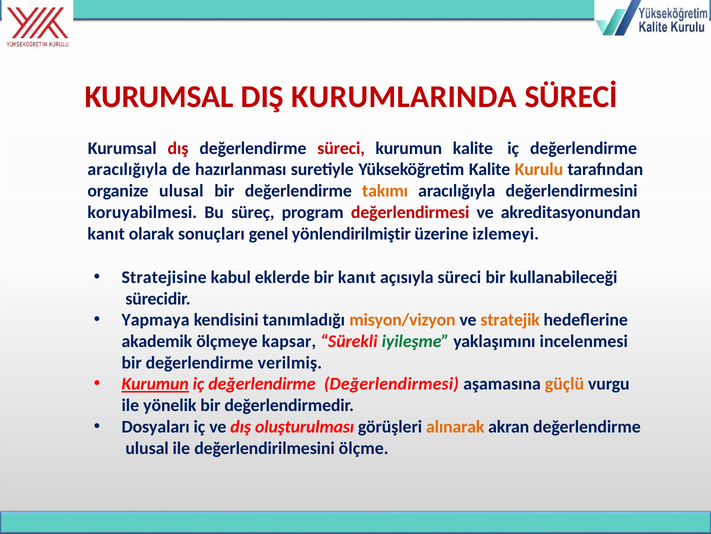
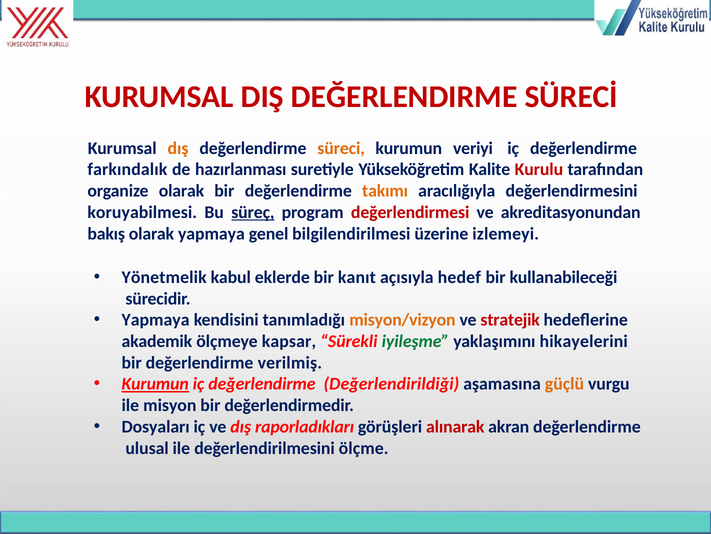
DIŞ KURUMLARINDA: KURUMLARINDA -> DEĞERLENDIRME
dış at (178, 148) colour: red -> orange
süreci at (341, 148) colour: red -> orange
kurumun kalite: kalite -> veriyi
aracılığıyla at (127, 169): aracılığıyla -> farkındalık
Kurulu colour: orange -> red
organize ulusal: ulusal -> olarak
süreç underline: none -> present
kanıt at (106, 233): kanıt -> bakış
olarak sonuçları: sonuçları -> yapmaya
yönlendirilmiştir: yönlendirilmiştir -> bilgilendirilmesi
Stratejisine: Stratejisine -> Yönetmelik
açısıyla süreci: süreci -> hedef
stratejik colour: orange -> red
incelenmesi: incelenmesi -> hikayelerini
değerlendirme Değerlendirmesi: Değerlendirmesi -> Değerlendirildiği
yönelik: yönelik -> misyon
oluşturulması: oluşturulması -> raporladıkları
alınarak colour: orange -> red
